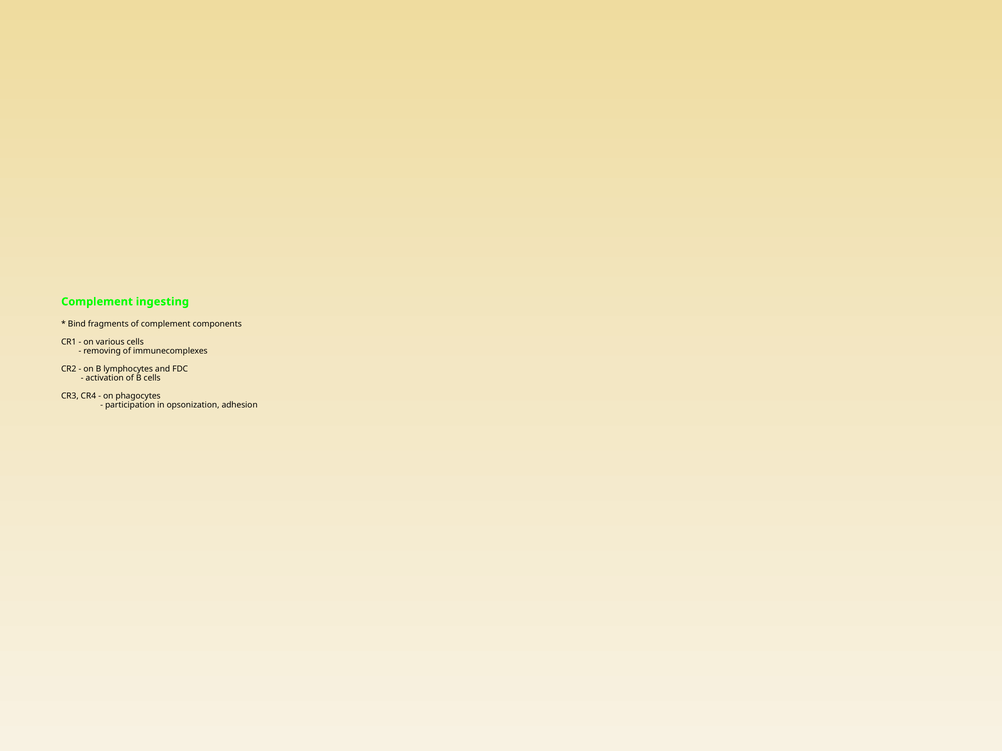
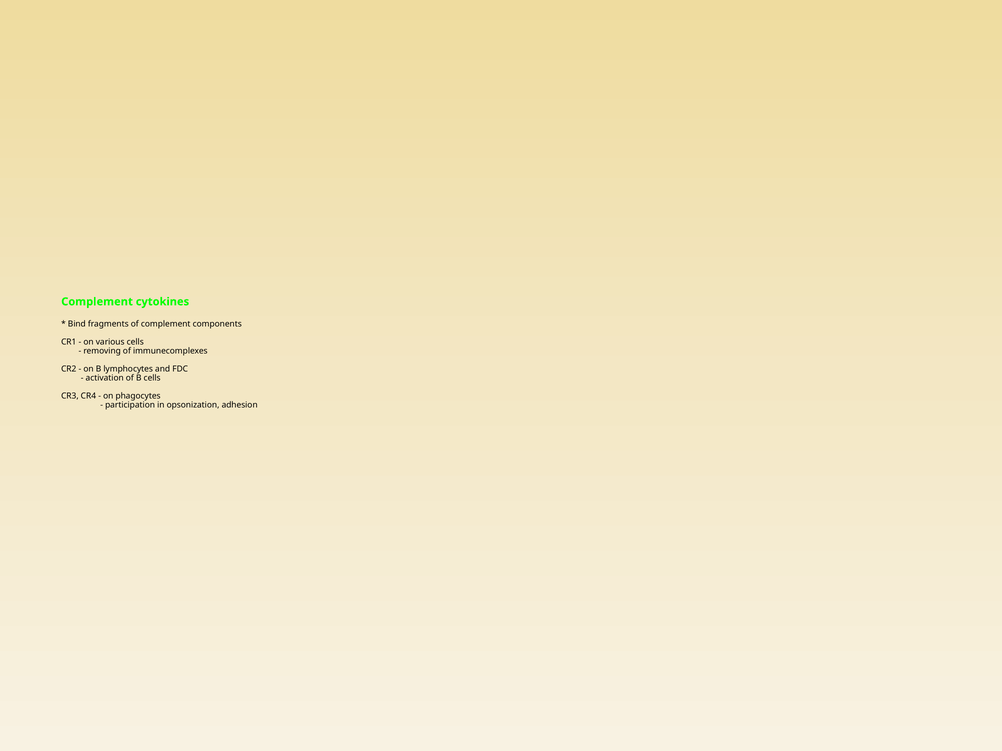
ingesting: ingesting -> cytokines
